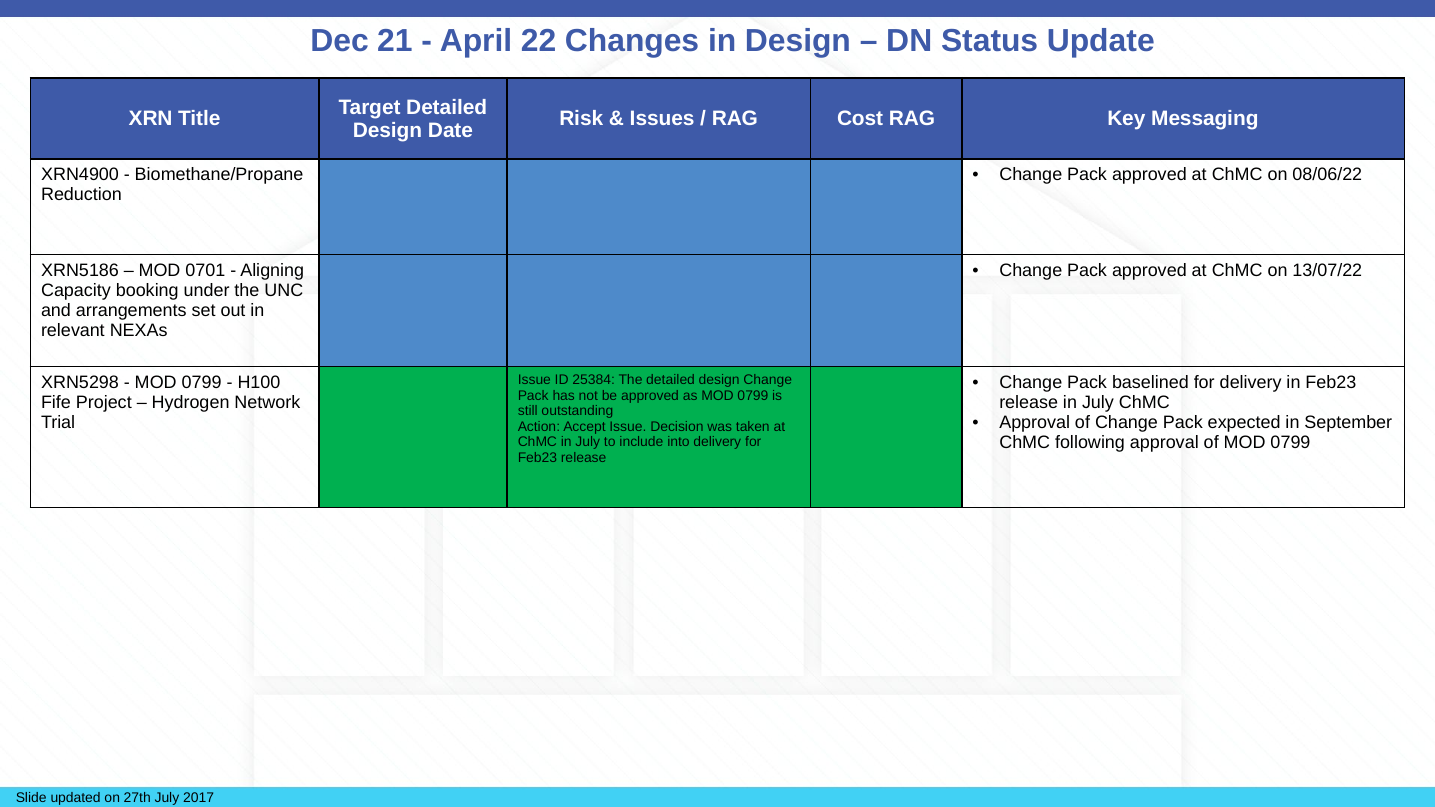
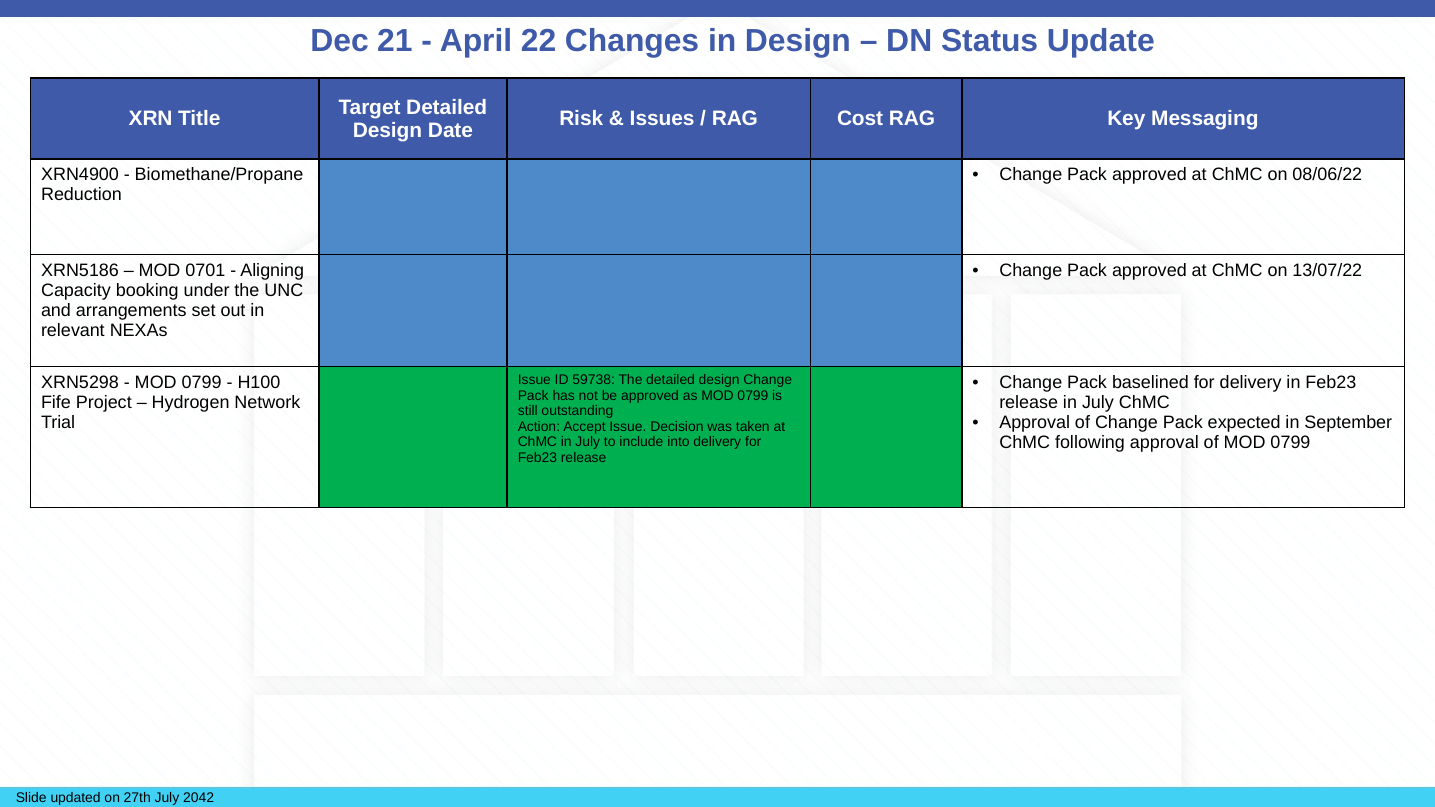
25384: 25384 -> 59738
2017: 2017 -> 2042
